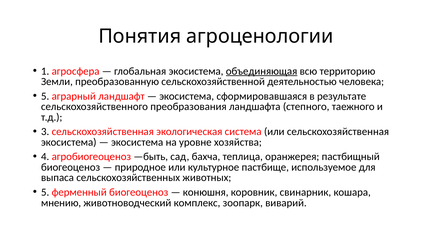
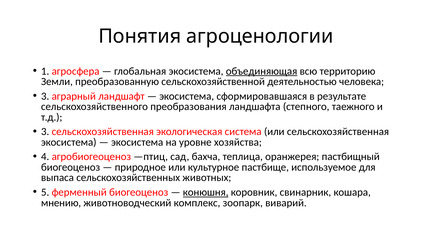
5 at (45, 96): 5 -> 3
—быть: —быть -> —птиц
конюшня underline: none -> present
